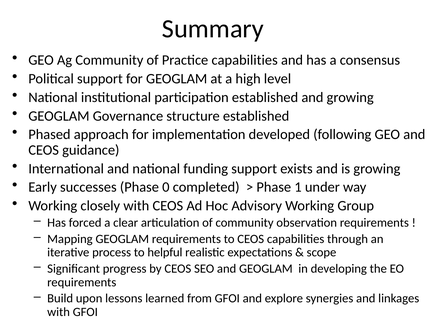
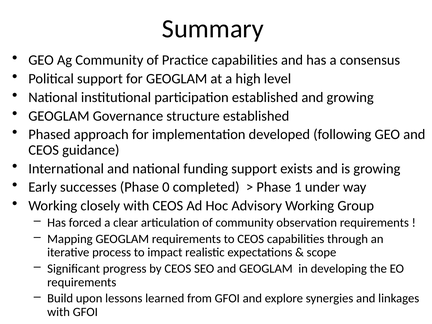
helpful: helpful -> impact
